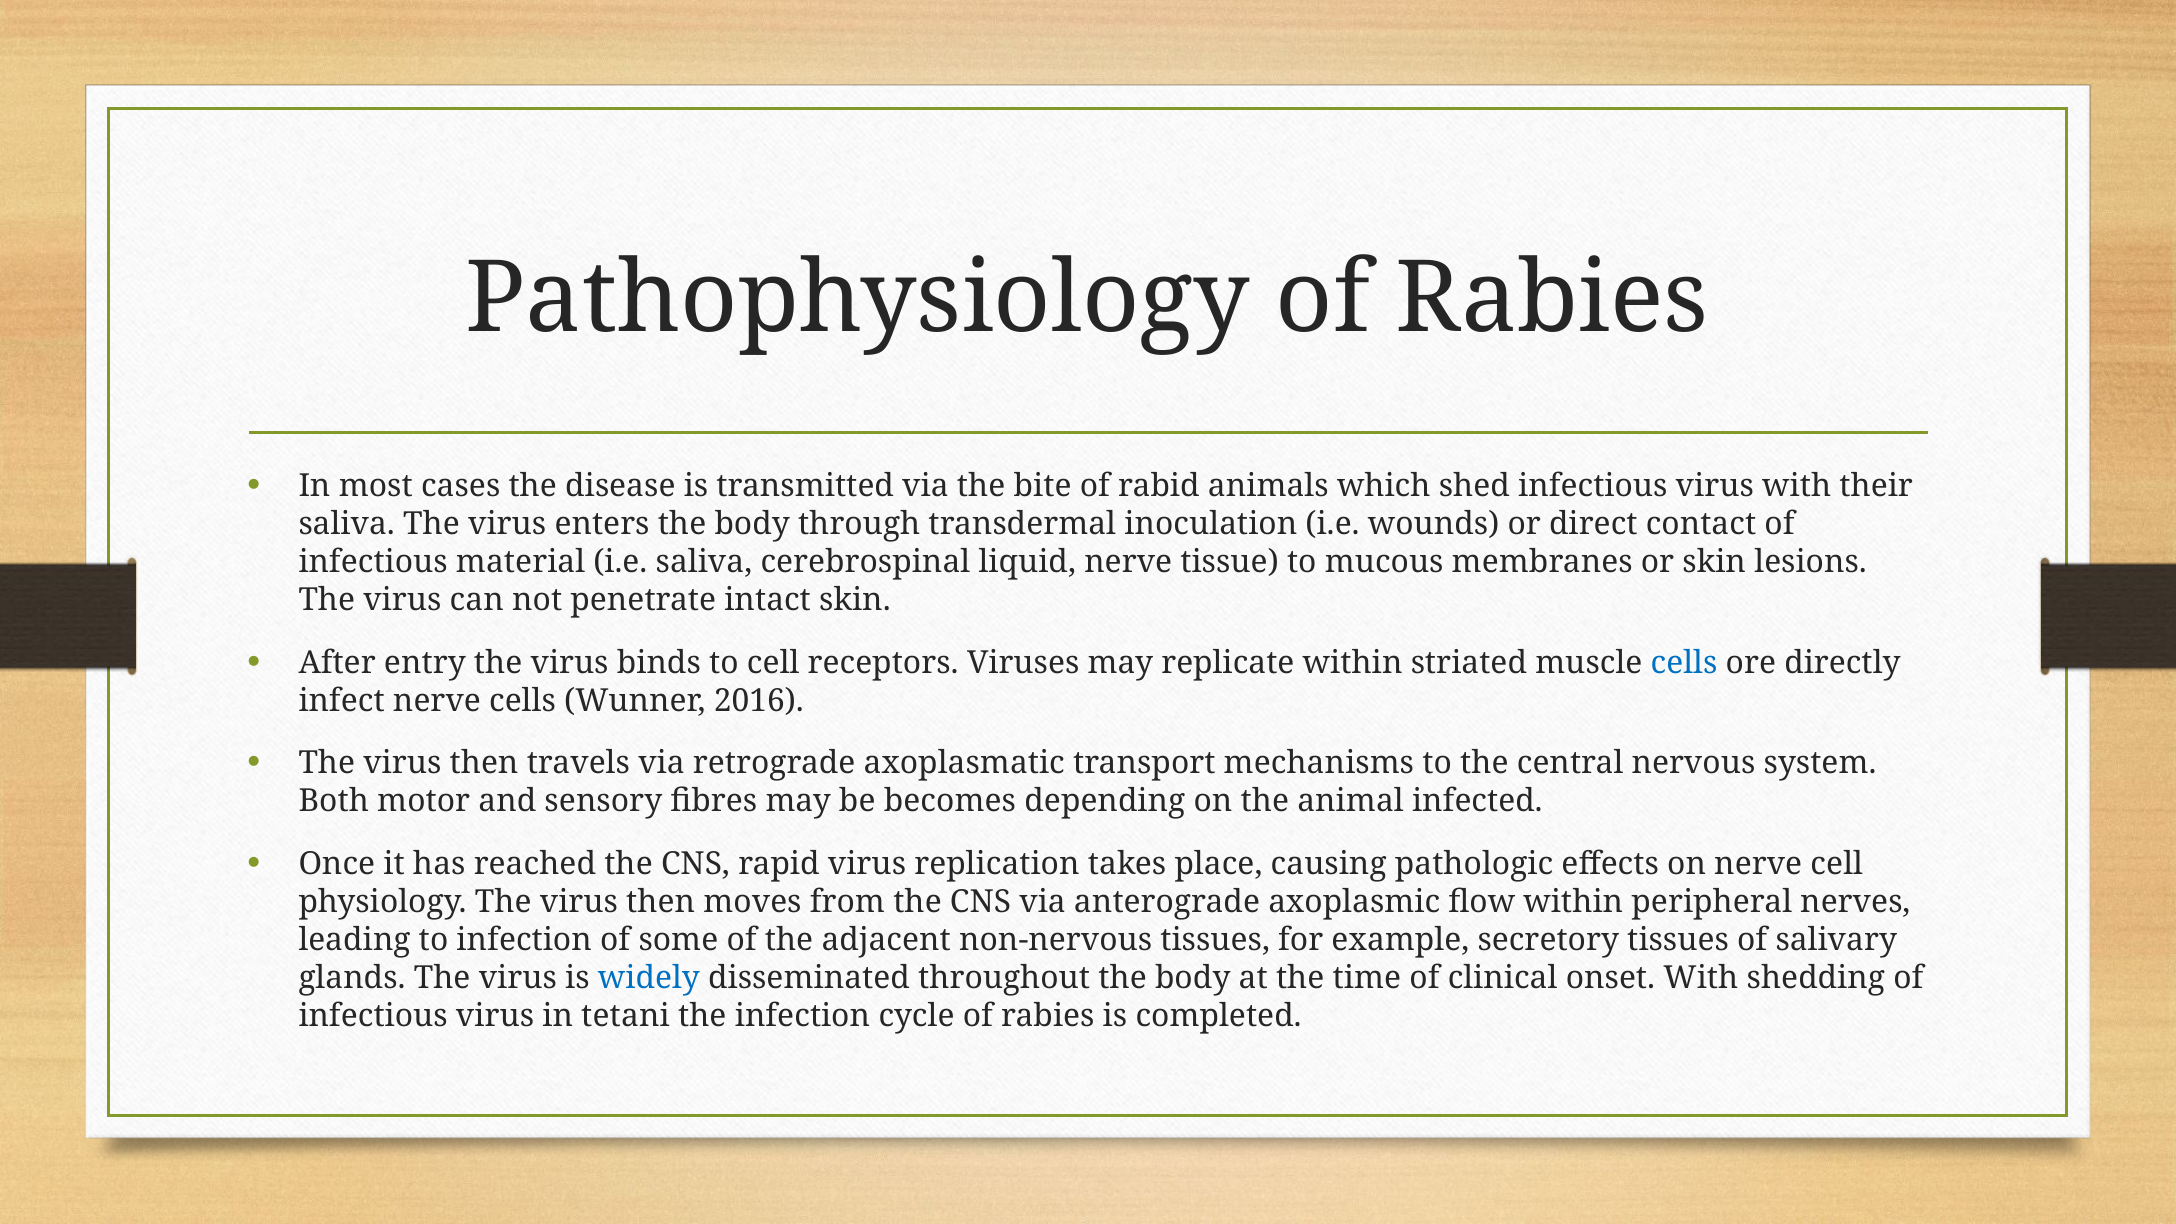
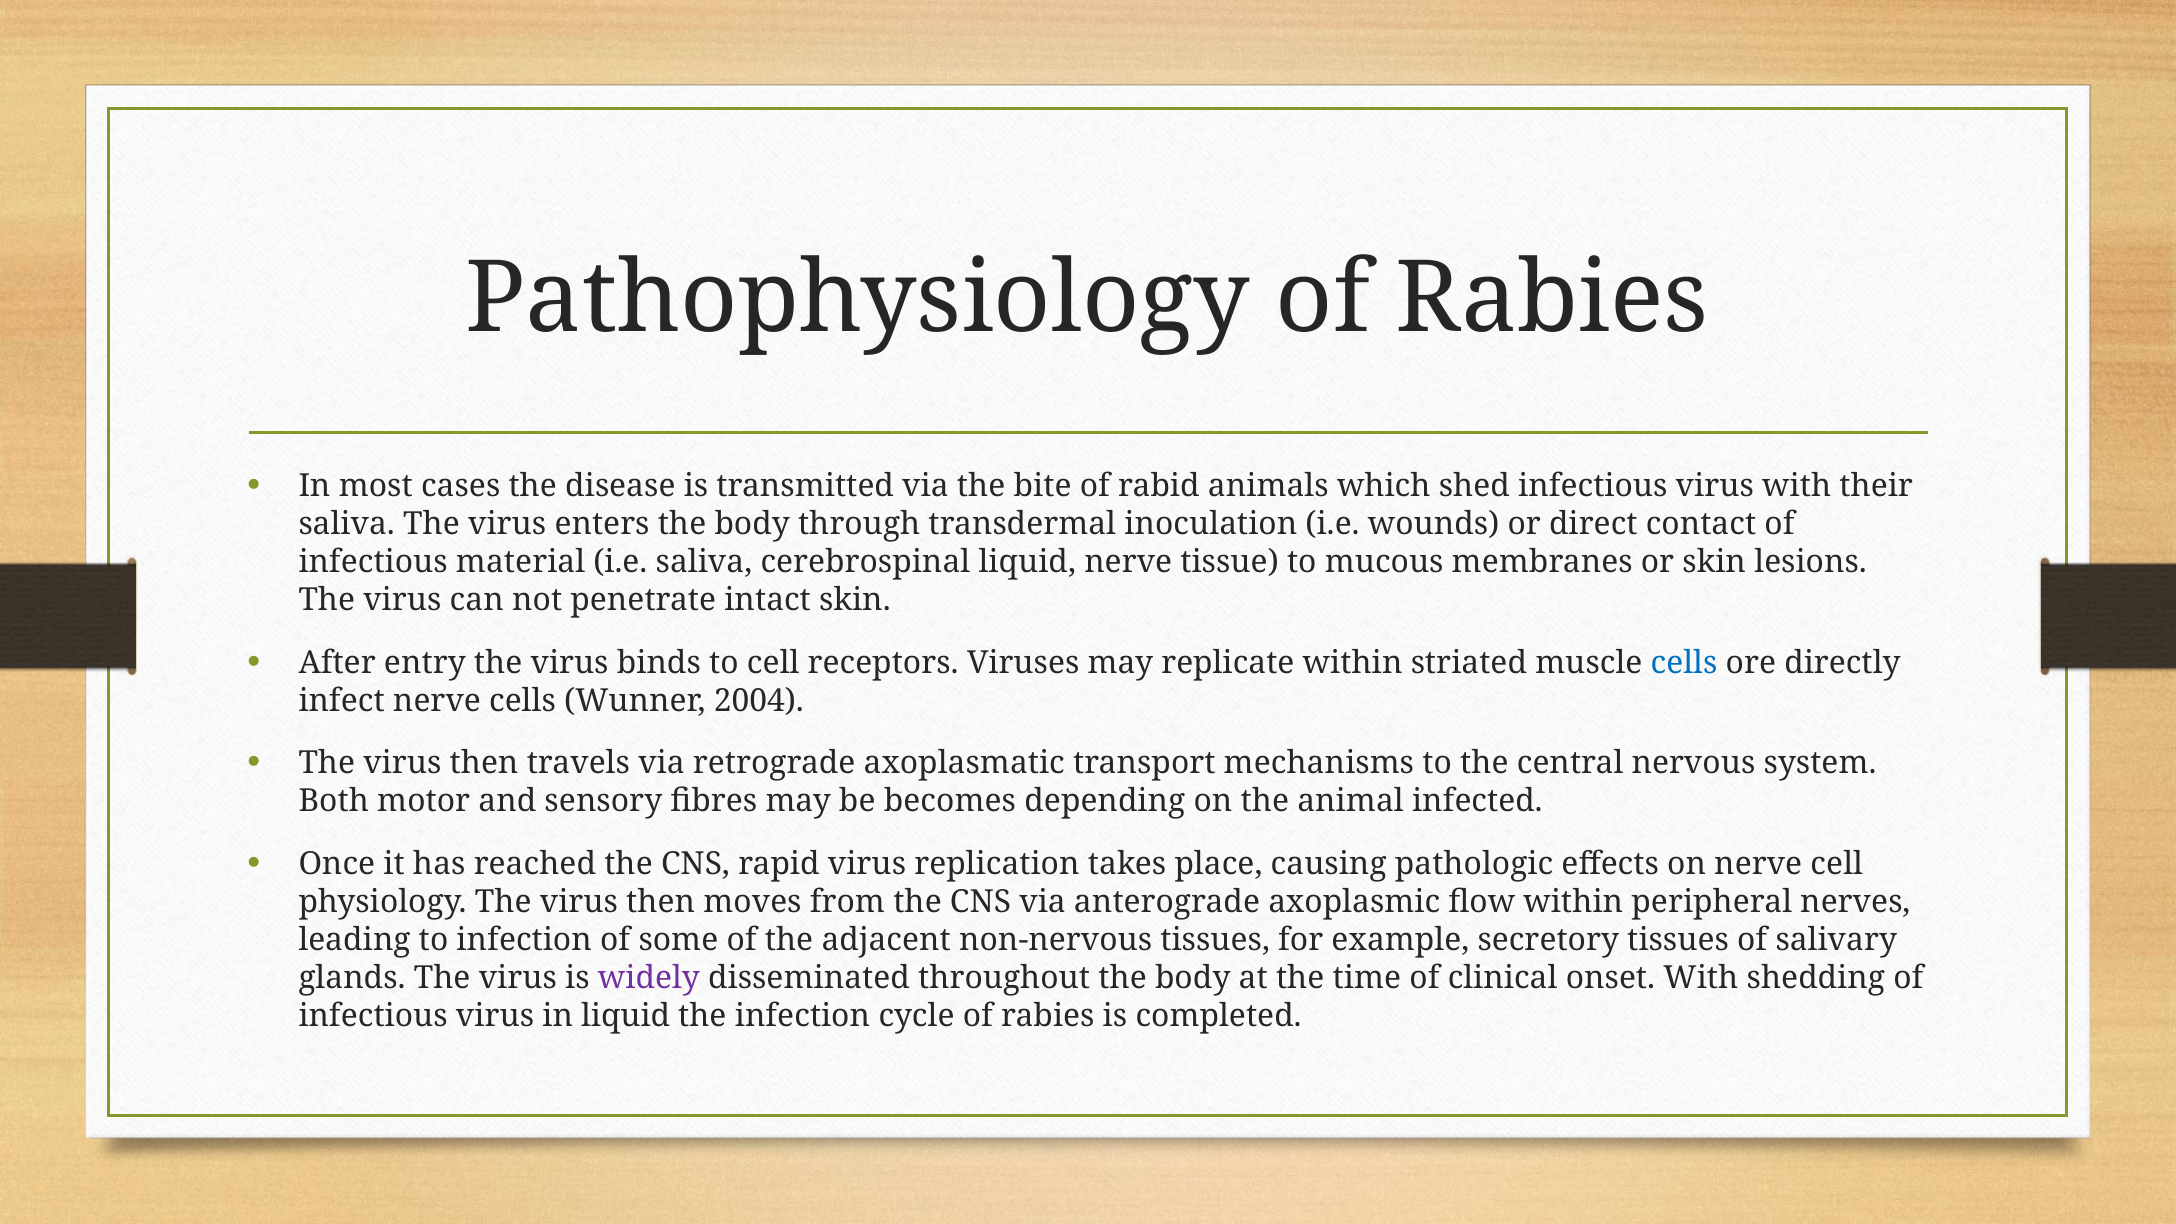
2016: 2016 -> 2004
widely colour: blue -> purple
in tetani: tetani -> liquid
